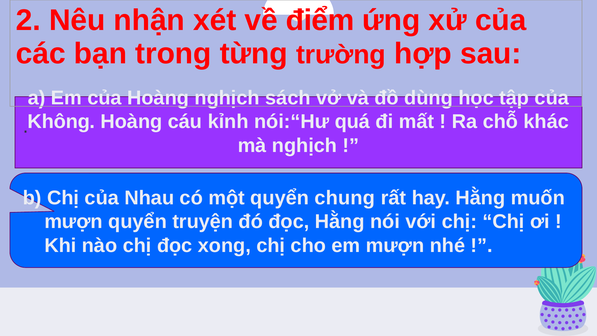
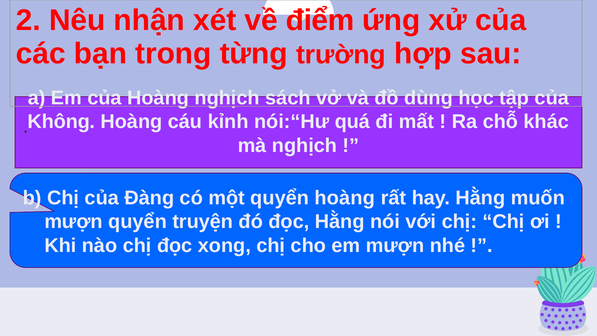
Nhau: Nhau -> Đàng
quyển chung: chung -> hoàng
